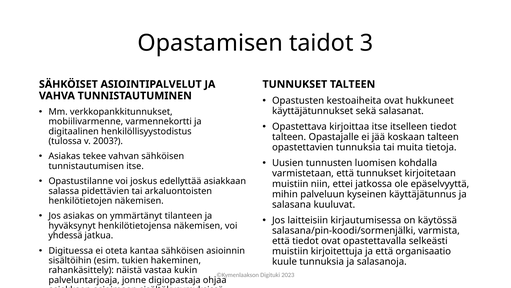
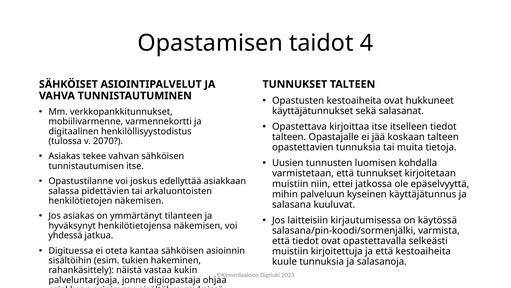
3: 3 -> 4
2003: 2003 -> 2070
että organisaatio: organisaatio -> kestoaiheita
